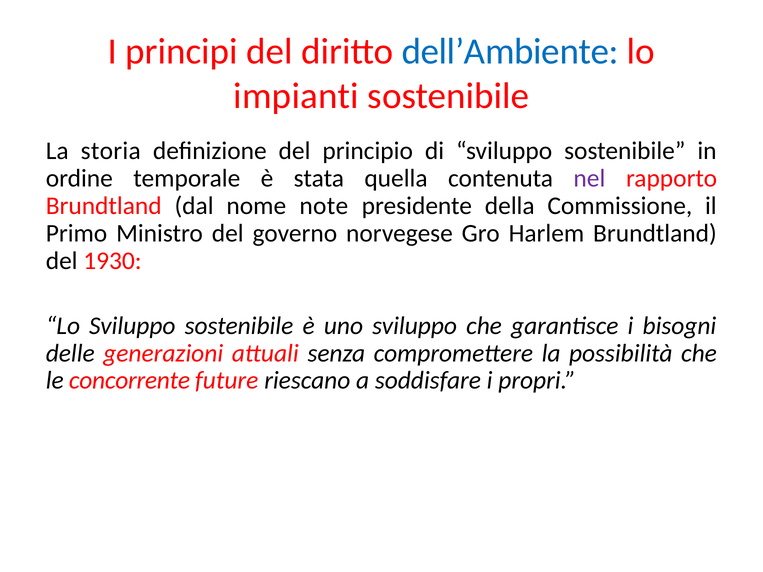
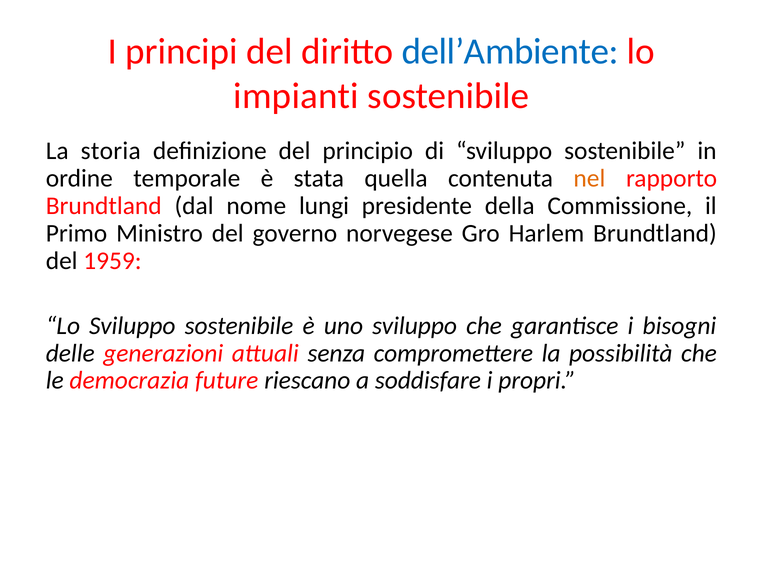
nel colour: purple -> orange
note: note -> lungi
1930: 1930 -> 1959
concorrente: concorrente -> democrazia
